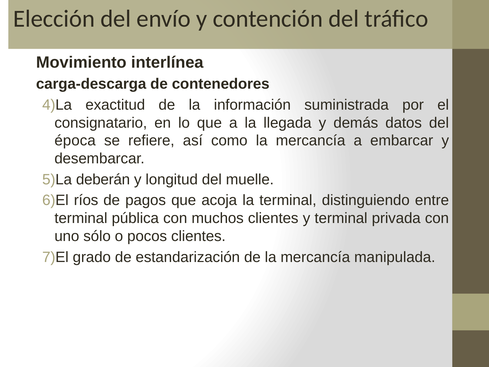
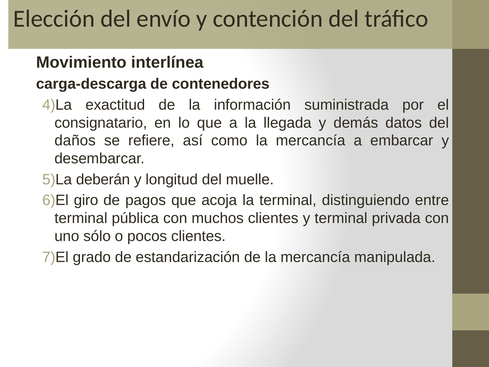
época: época -> daños
ríos: ríos -> giro
